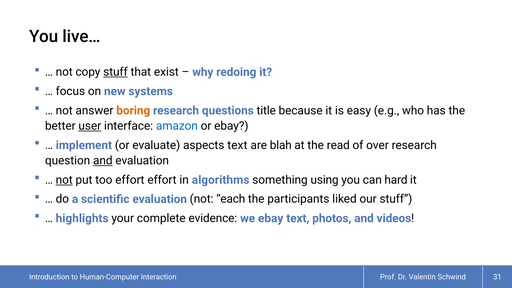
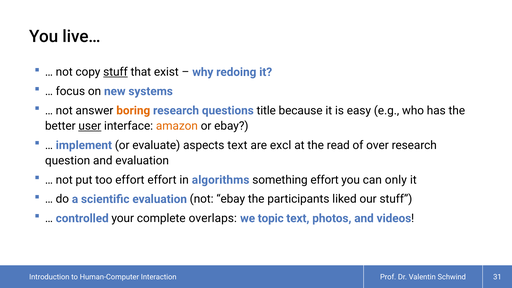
amazon colour: blue -> orange
blah: blah -> excl
and at (103, 161) underline: present -> none
not at (64, 180) underline: present -> none
something using: using -> effort
hard: hard -> only
not each: each -> ebay
highlights: highlights -> controlled
evidence: evidence -> overlaps
we ebay: ebay -> topic
